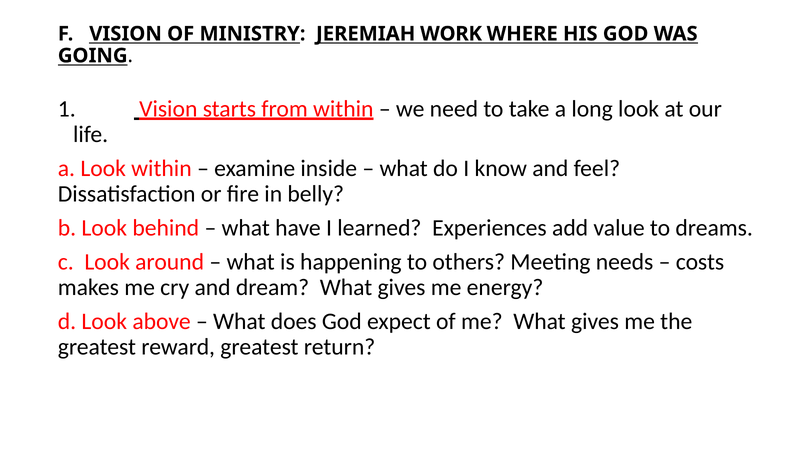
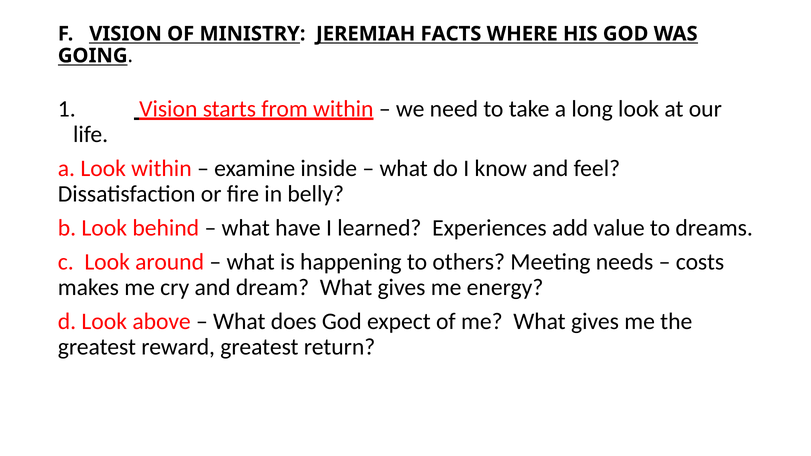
WORK: WORK -> FACTS
